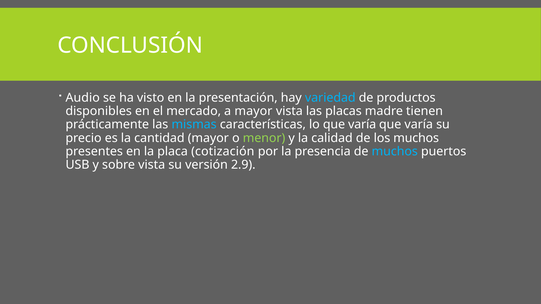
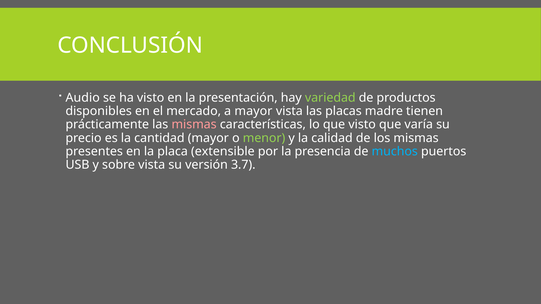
variedad colour: light blue -> light green
mismas at (194, 125) colour: light blue -> pink
lo que varía: varía -> visto
los muchos: muchos -> mismas
cotización: cotización -> extensible
2.9: 2.9 -> 3.7
